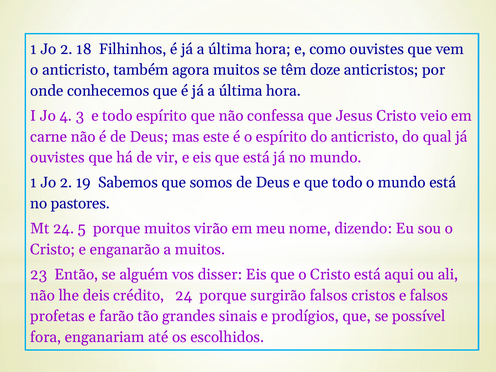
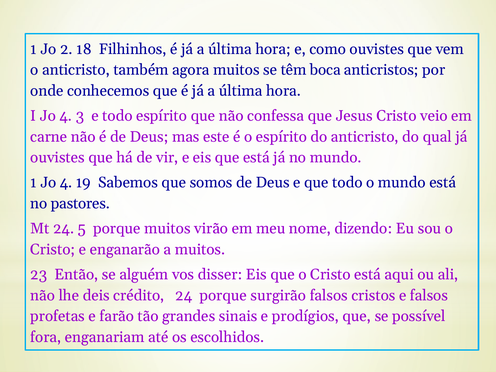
doze: doze -> boca
2 at (66, 183): 2 -> 4
